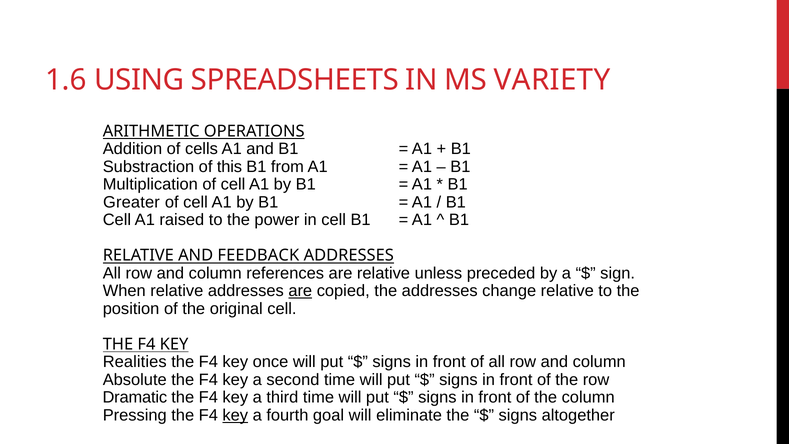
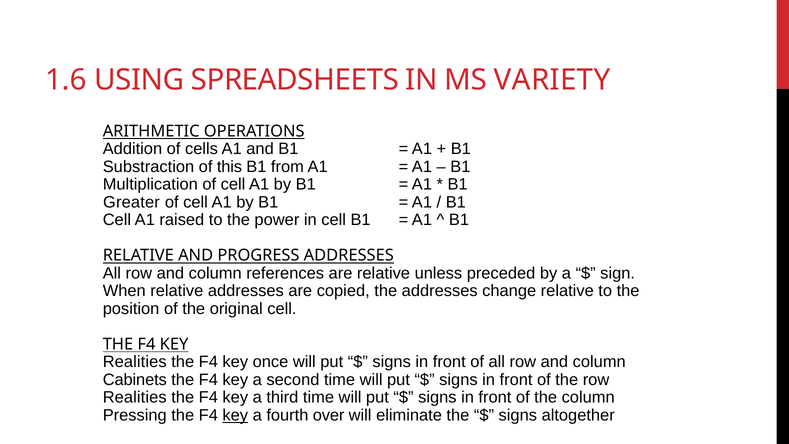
FEEDBACK: FEEDBACK -> PROGRESS
are at (300, 291) underline: present -> none
Absolute: Absolute -> Cabinets
Dramatic at (135, 397): Dramatic -> Realities
goal: goal -> over
